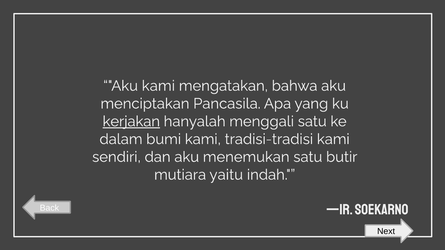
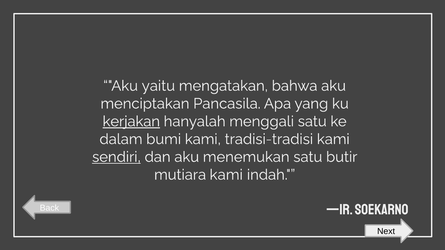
Aku kami: kami -> yaitu
sendiri underline: none -> present
mutiara yaitu: yaitu -> kami
